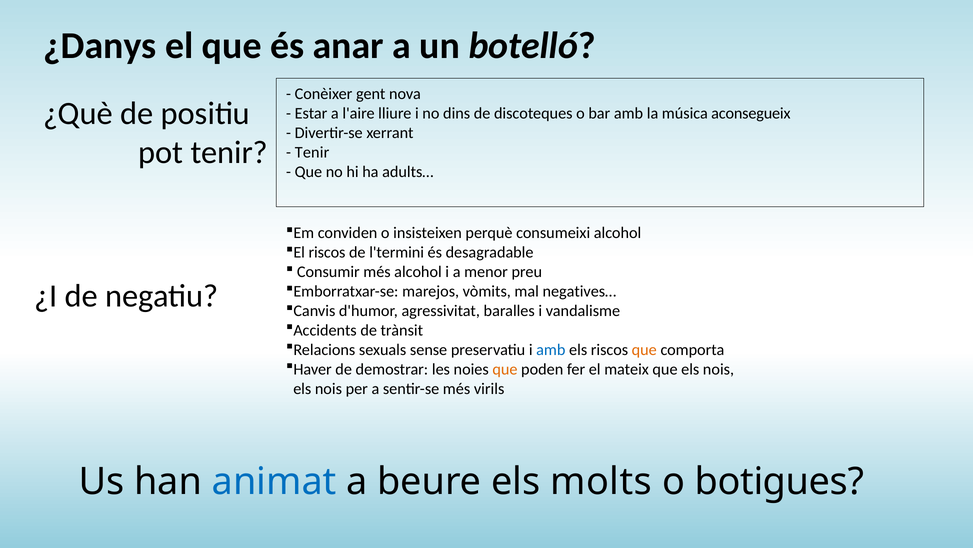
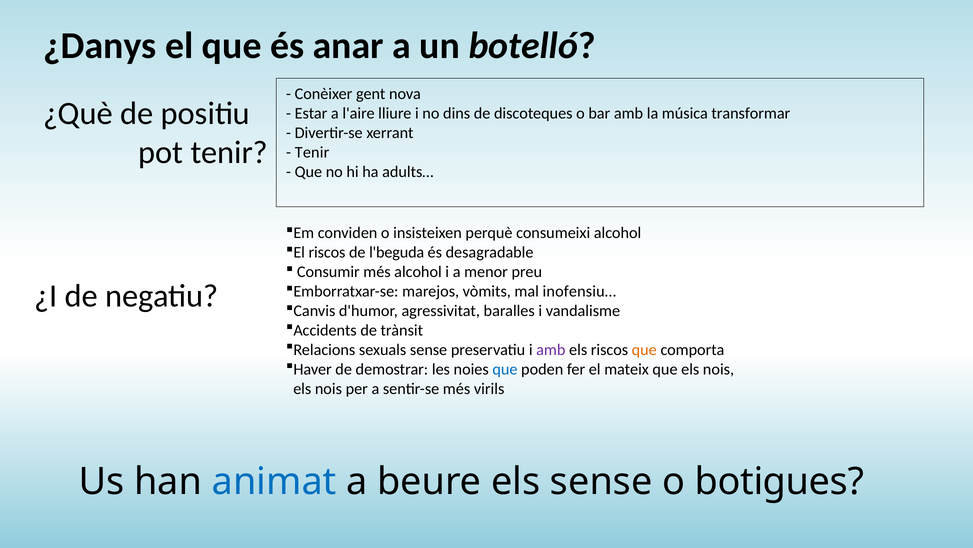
aconsegueix: aconsegueix -> transformar
l'termini: l'termini -> l'beguda
negatives…: negatives… -> inofensiu…
amb at (551, 349) colour: blue -> purple
que at (505, 369) colour: orange -> blue
els molts: molts -> sense
